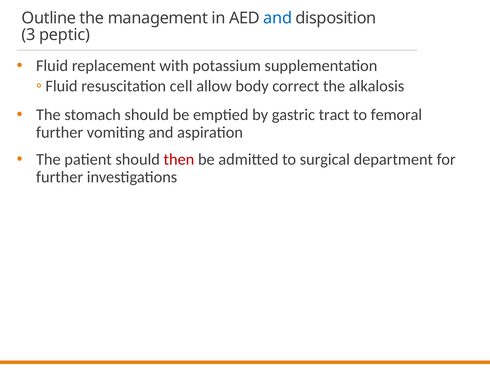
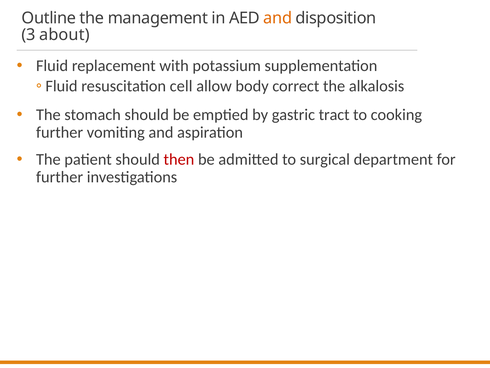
and at (278, 18) colour: blue -> orange
peptic: peptic -> about
femoral: femoral -> cooking
